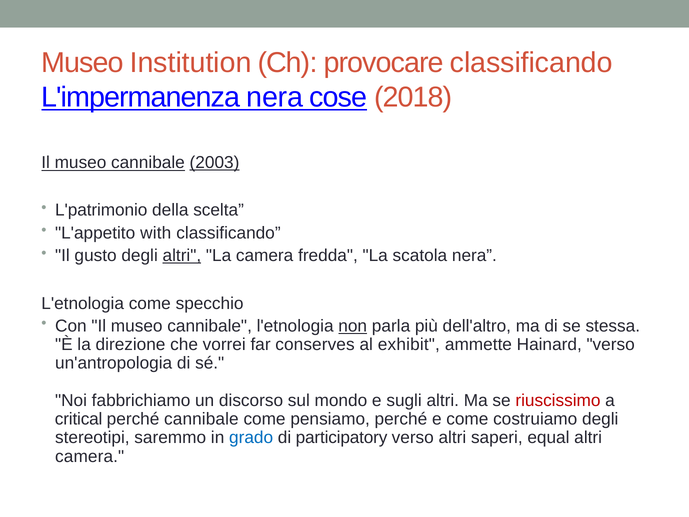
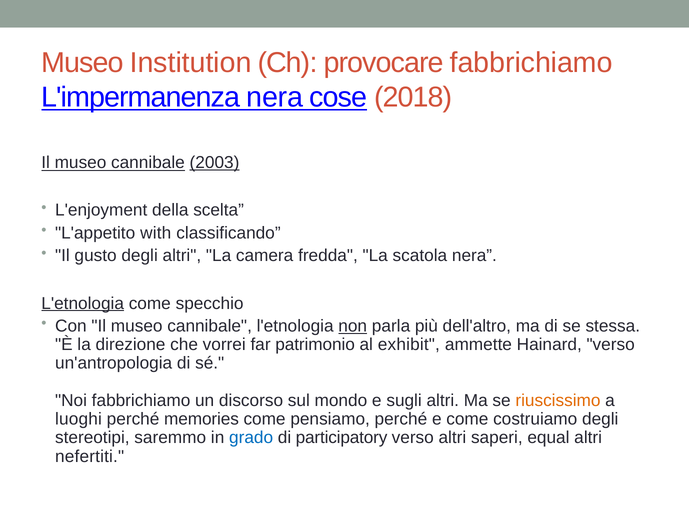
provocare classificando: classificando -> fabbrichiamo
L'patrimonio: L'patrimonio -> L'enjoyment
altri at (182, 256) underline: present -> none
L'etnologia at (83, 303) underline: none -> present
conserves: conserves -> patrimonio
riuscissimo colour: red -> orange
critical: critical -> luoghi
perché cannibale: cannibale -> memories
camera at (90, 456): camera -> nefertiti
